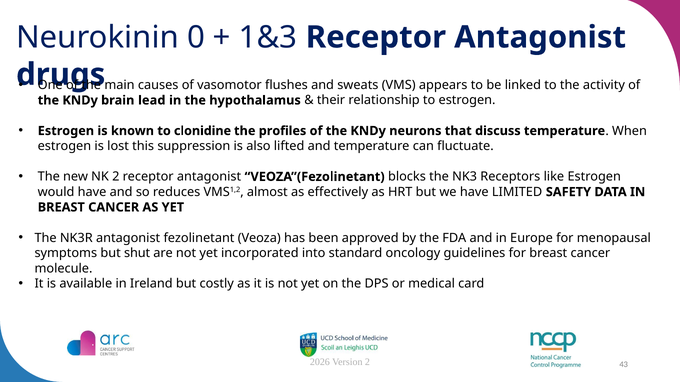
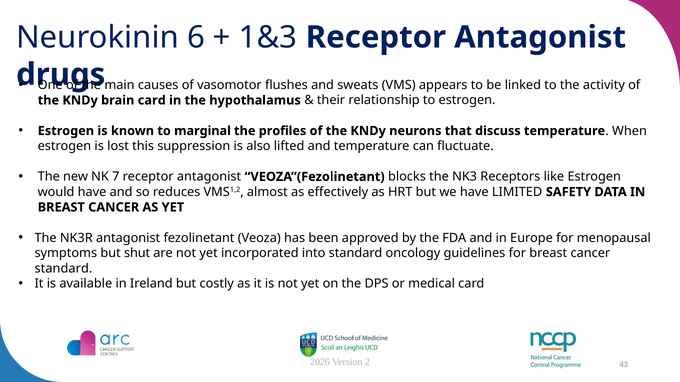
0: 0 -> 6
brain lead: lead -> card
clonidine: clonidine -> marginal
NK 2: 2 -> 7
molecule at (63, 269): molecule -> standard
